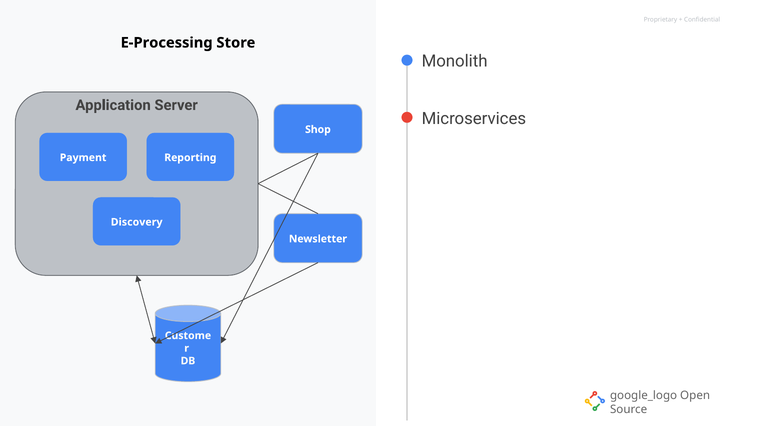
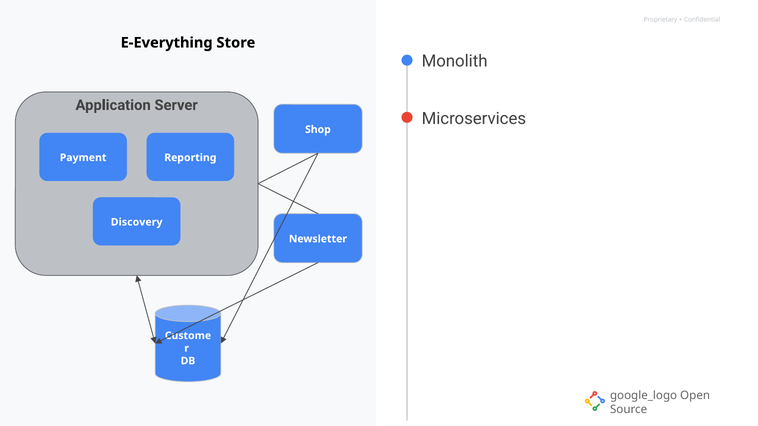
E-Processing: E-Processing -> E-Everything
